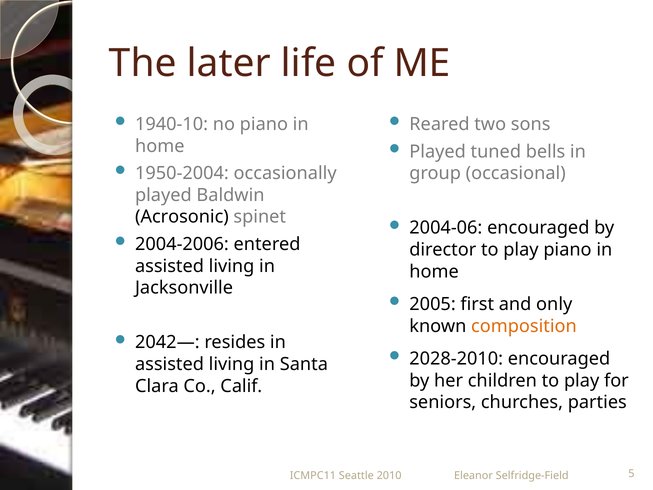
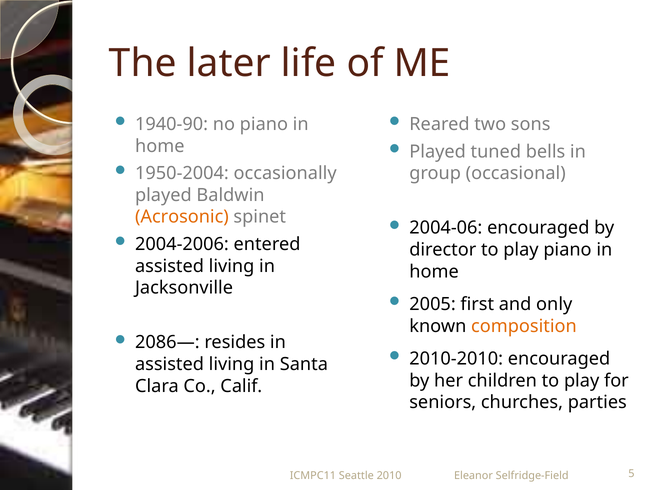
1940-10: 1940-10 -> 1940-90
Acrosonic colour: black -> orange
2042—: 2042— -> 2086—
2028-2010: 2028-2010 -> 2010-2010
